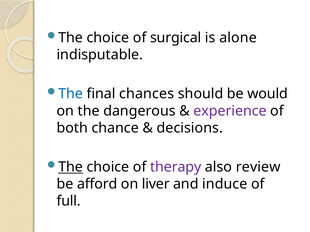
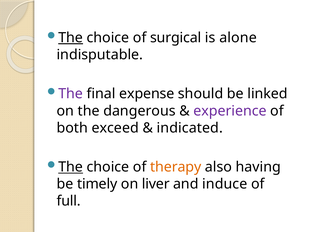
The at (71, 38) underline: none -> present
The at (71, 94) colour: blue -> purple
chances: chances -> expense
would: would -> linked
chance: chance -> exceed
decisions: decisions -> indicated
therapy colour: purple -> orange
review: review -> having
afford: afford -> timely
